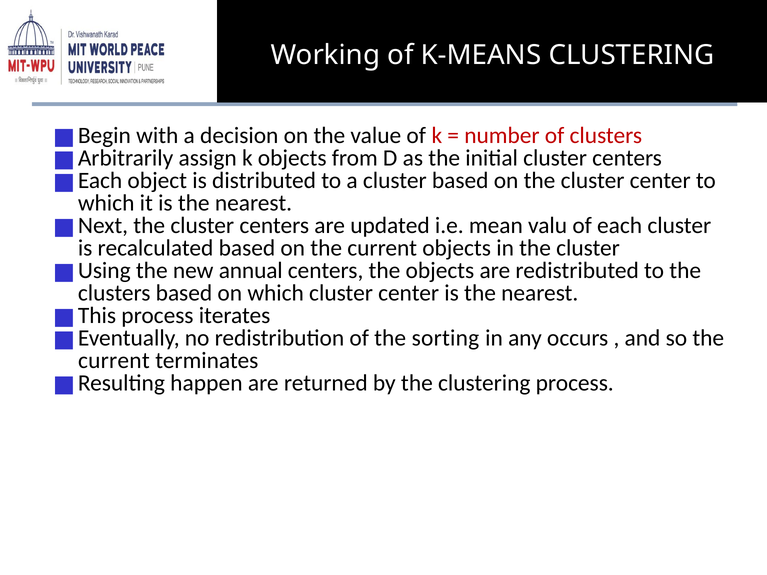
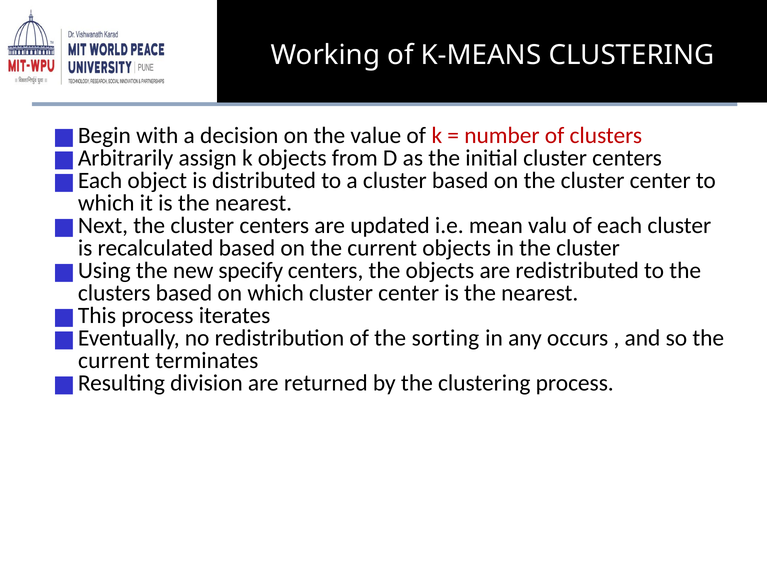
annual: annual -> specify
happen: happen -> division
